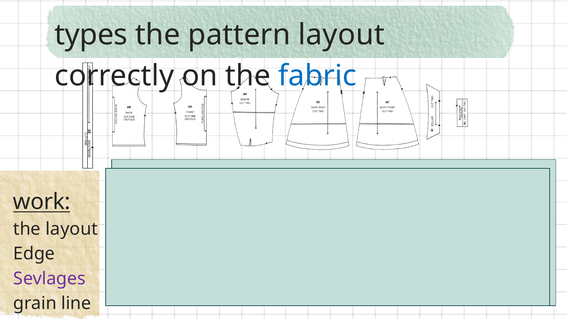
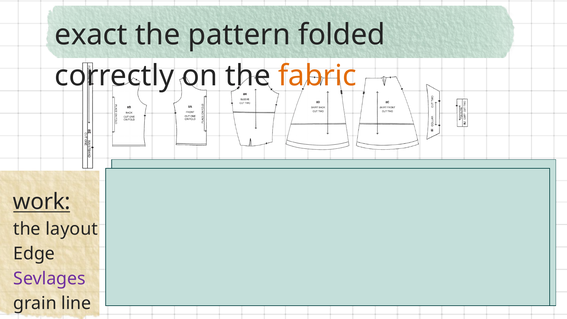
types: types -> exact
pattern layout: layout -> folded
fabric colour: blue -> orange
